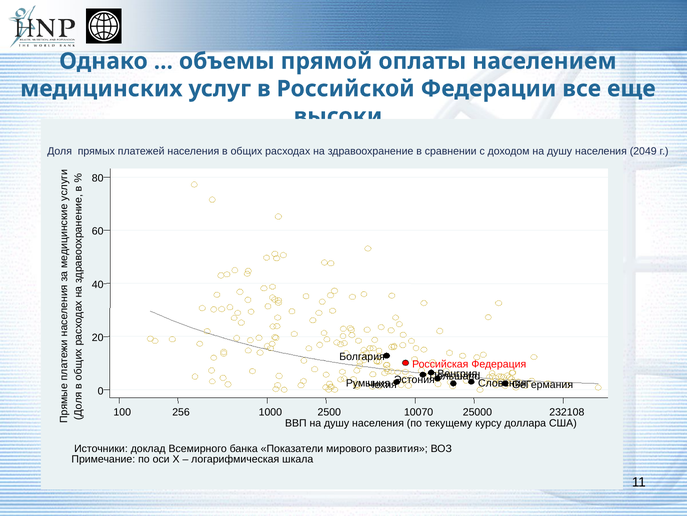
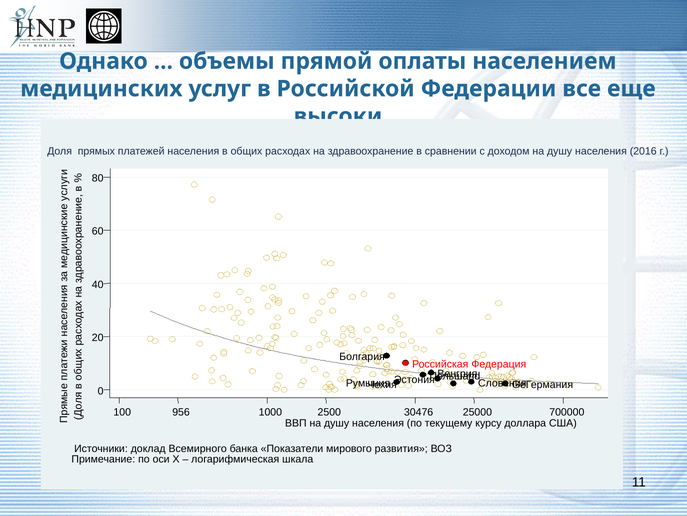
2049: 2049 -> 2016
256: 256 -> 956
10070: 10070 -> 30476
232108: 232108 -> 700000
